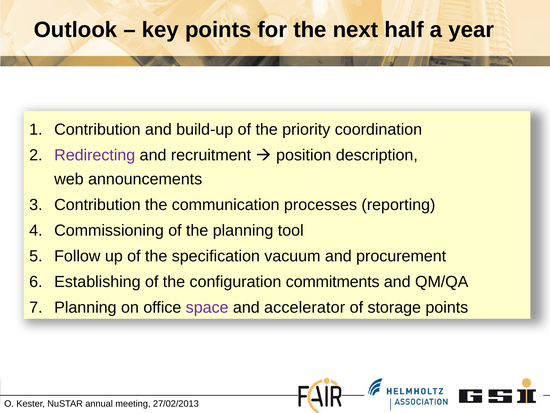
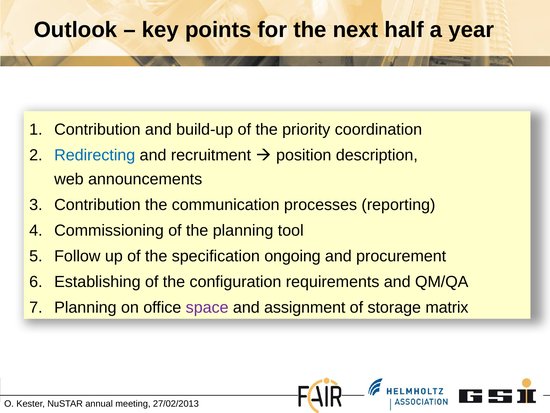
Redirecting colour: purple -> blue
vacuum: vacuum -> ongoing
commitments: commitments -> requirements
accelerator: accelerator -> assignment
storage points: points -> matrix
